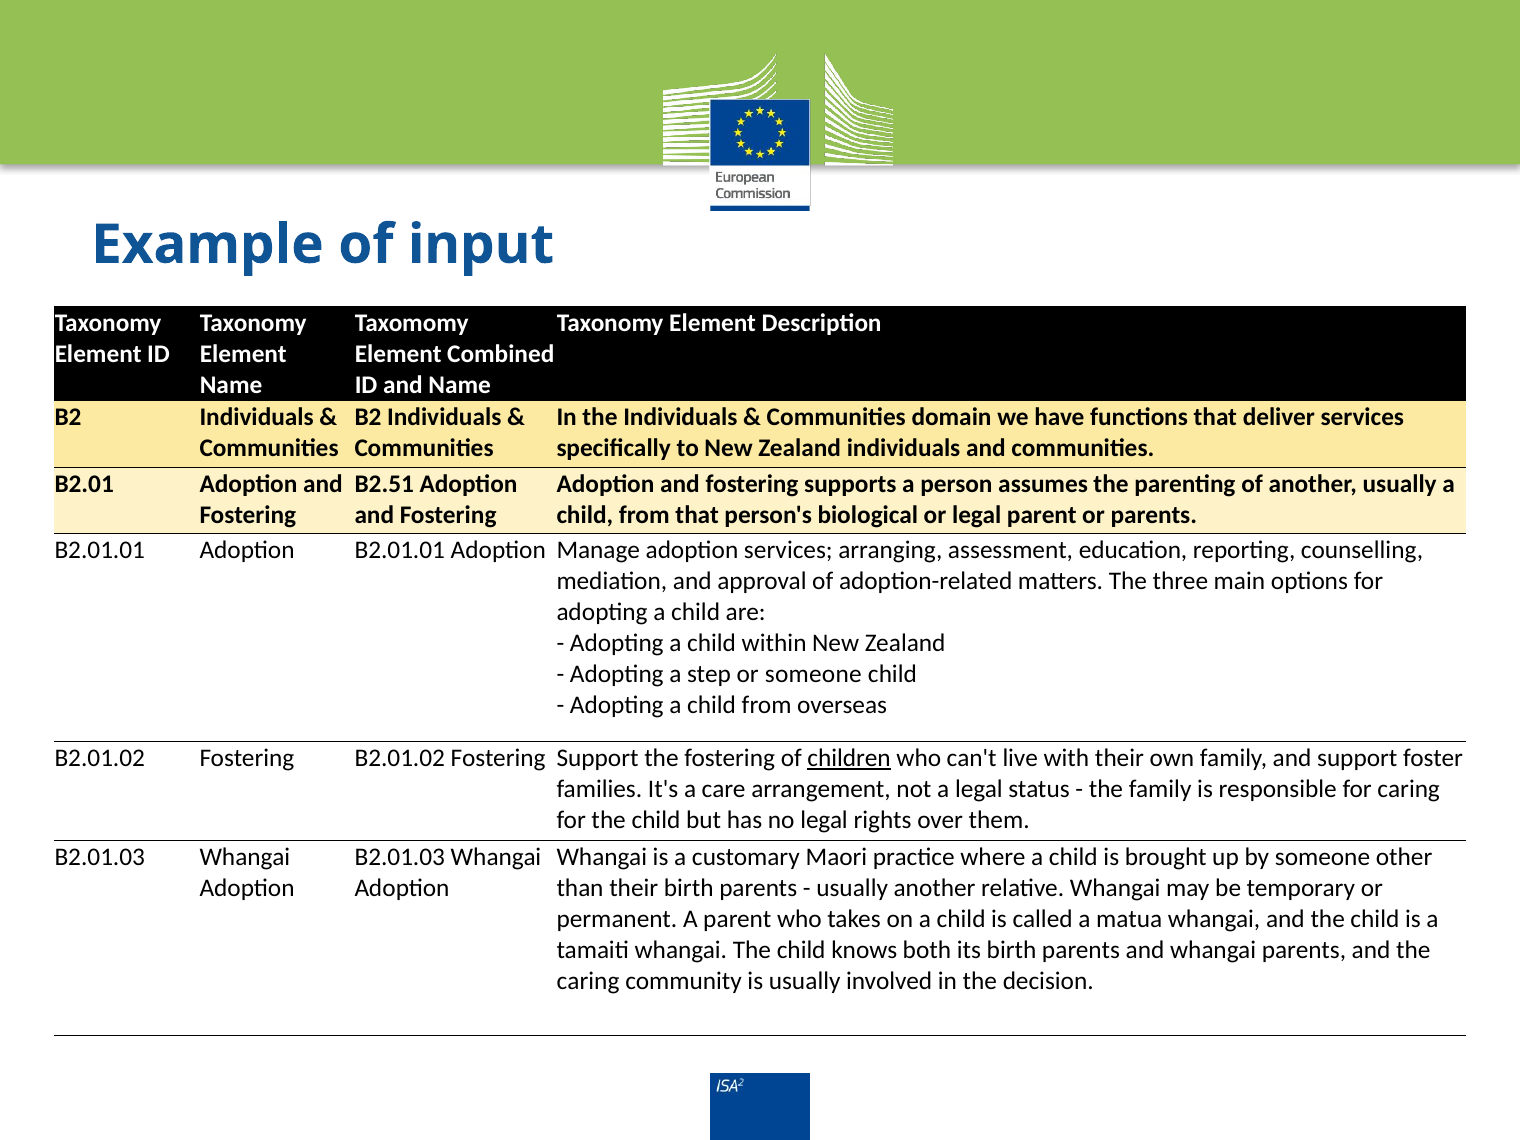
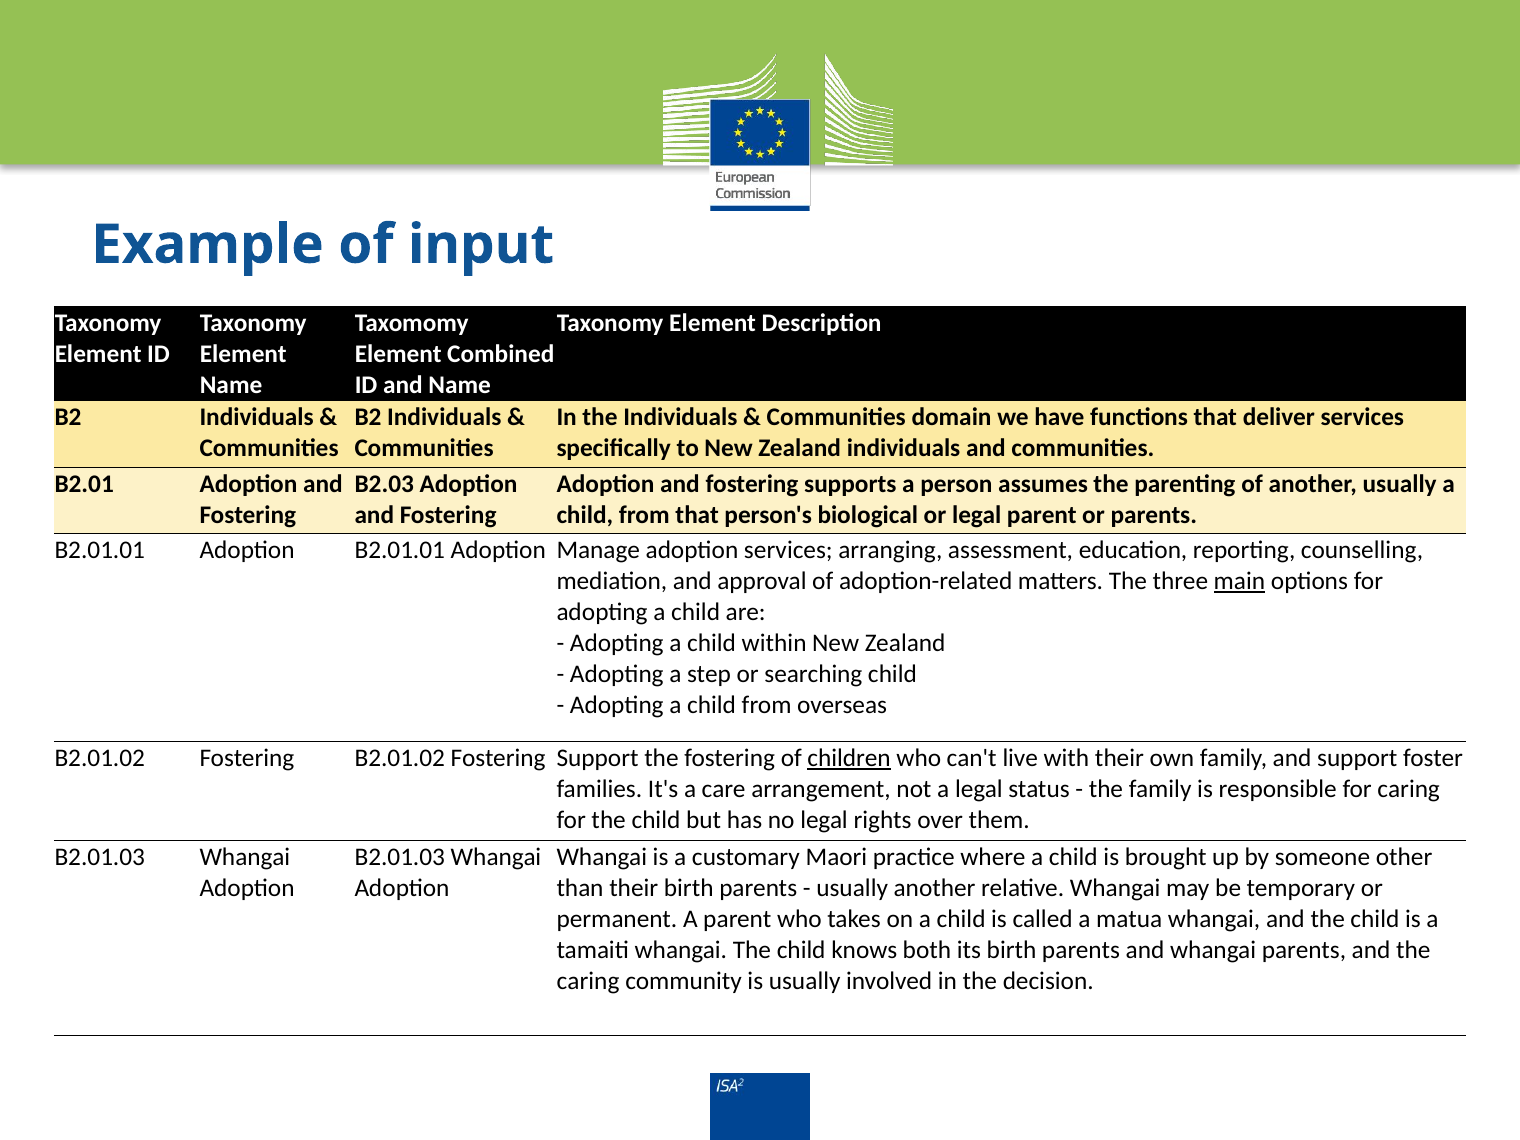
B2.51: B2.51 -> B2.03
main underline: none -> present
or someone: someone -> searching
